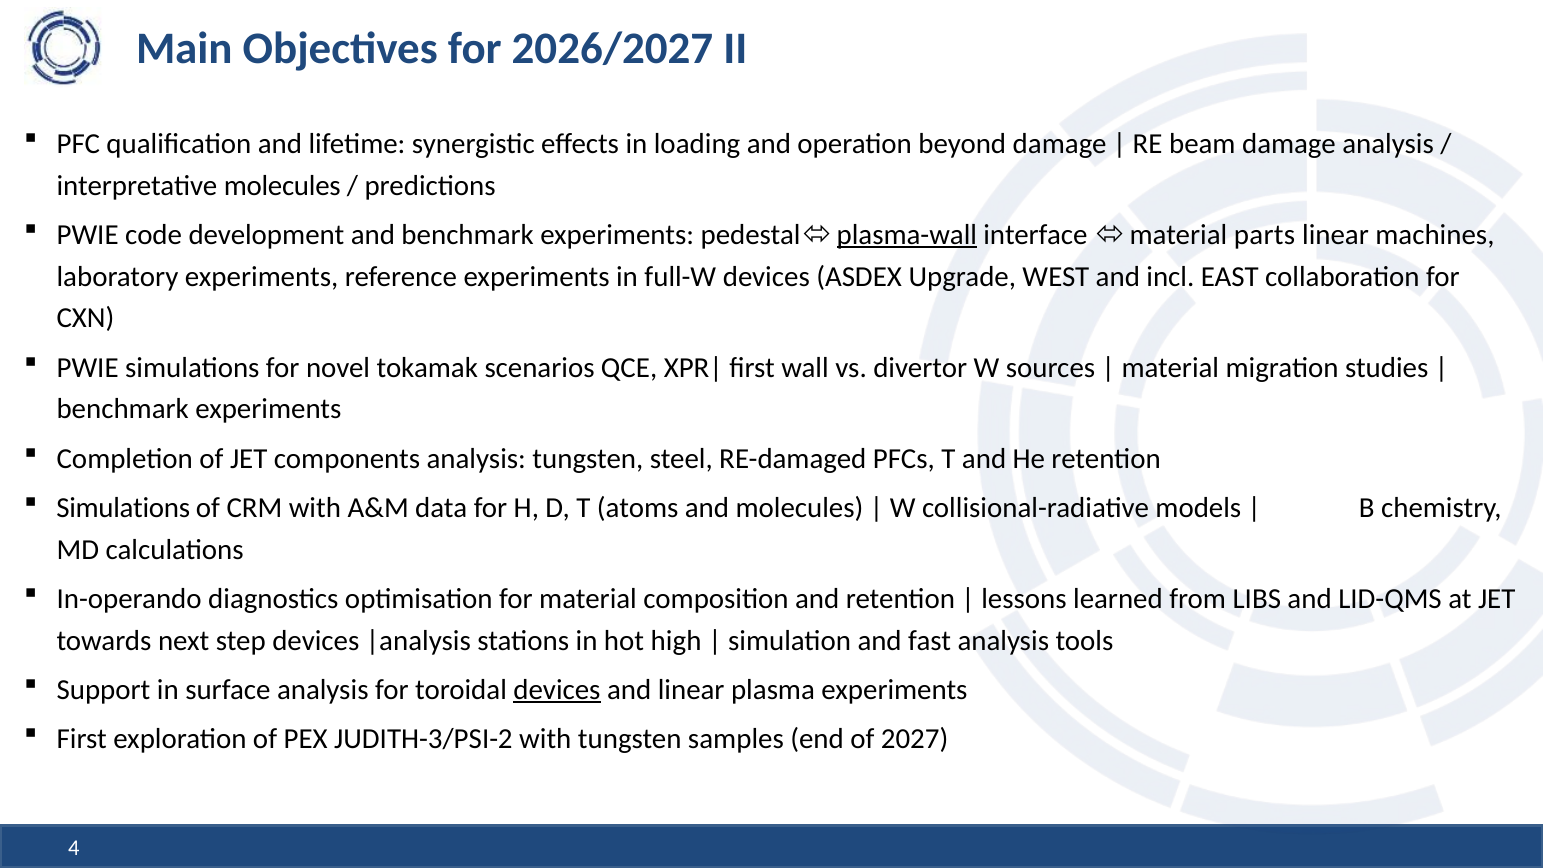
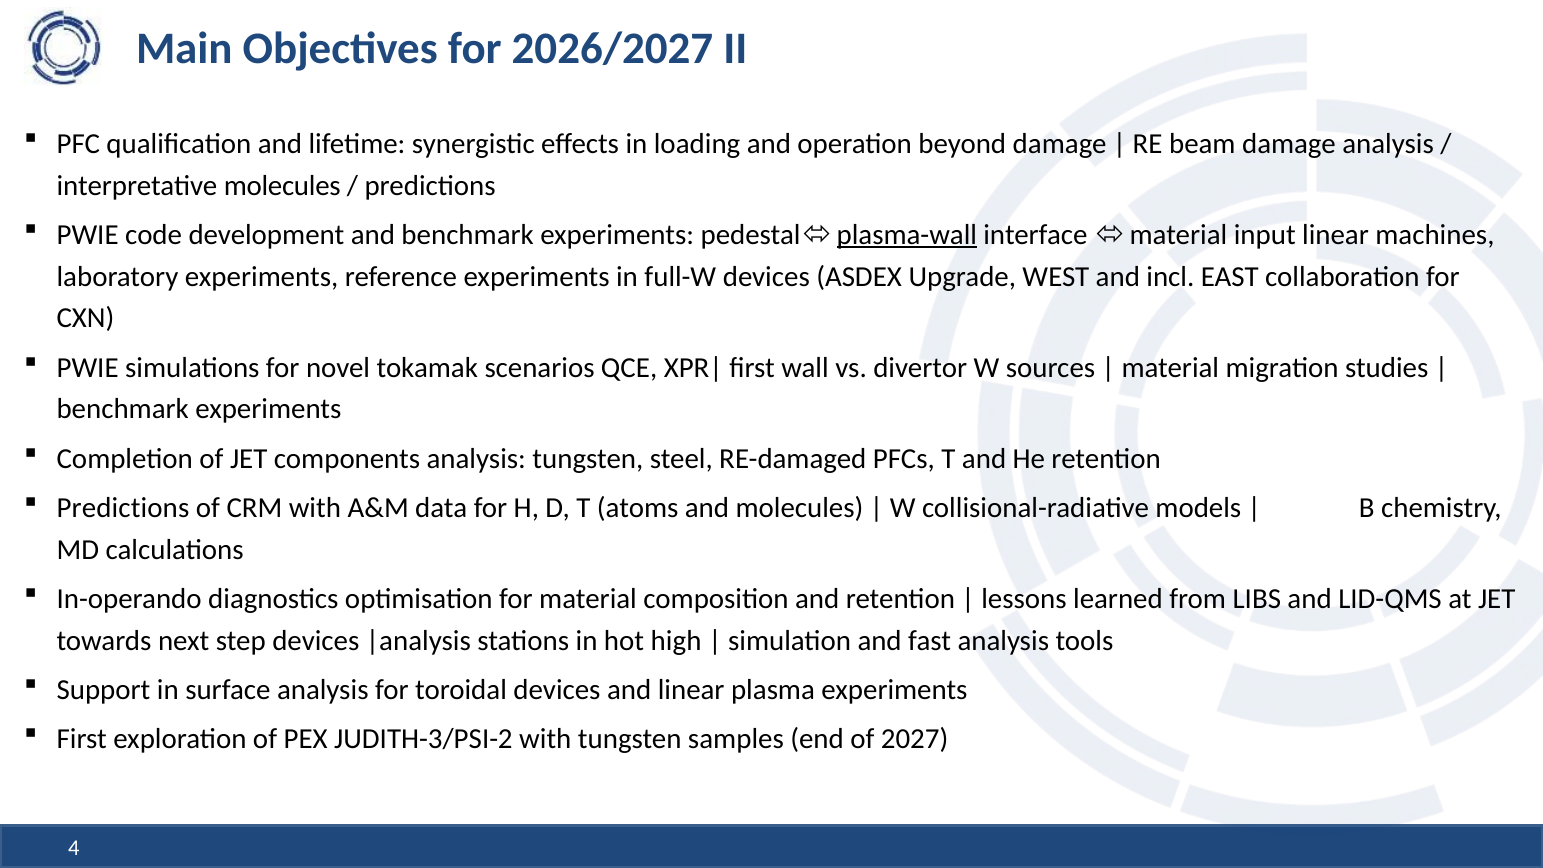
parts: parts -> input
Simulations at (123, 508): Simulations -> Predictions
devices at (557, 690) underline: present -> none
